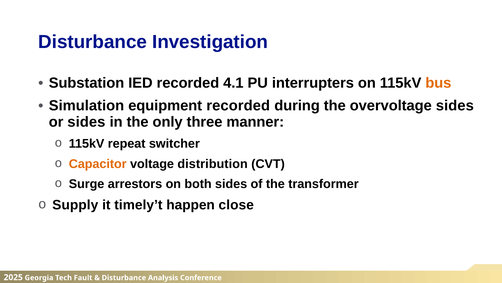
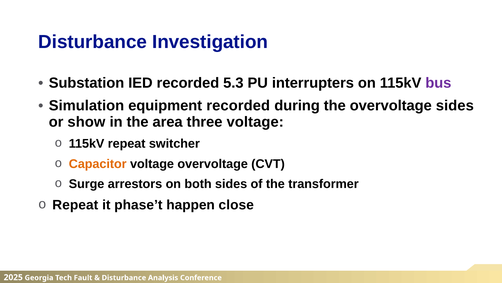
4.1: 4.1 -> 5.3
bus colour: orange -> purple
or sides: sides -> show
only: only -> area
three manner: manner -> voltage
voltage distribution: distribution -> overvoltage
Supply at (75, 205): Supply -> Repeat
timely’t: timely’t -> phase’t
